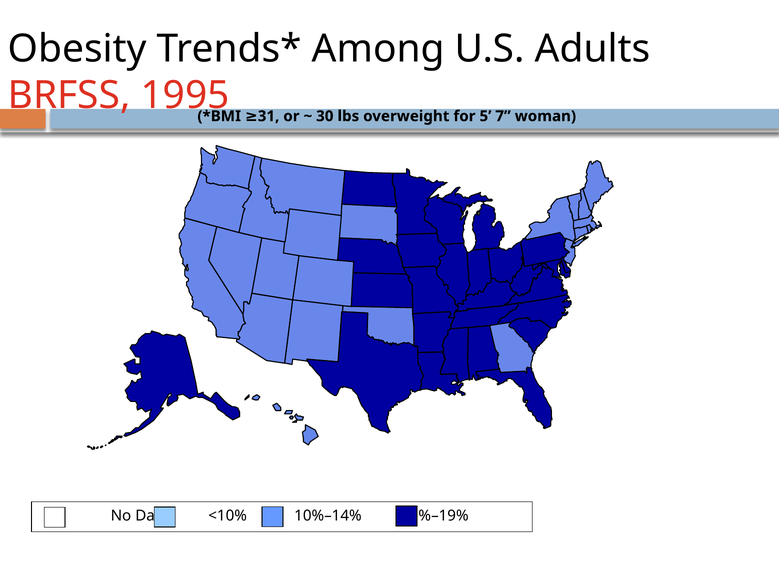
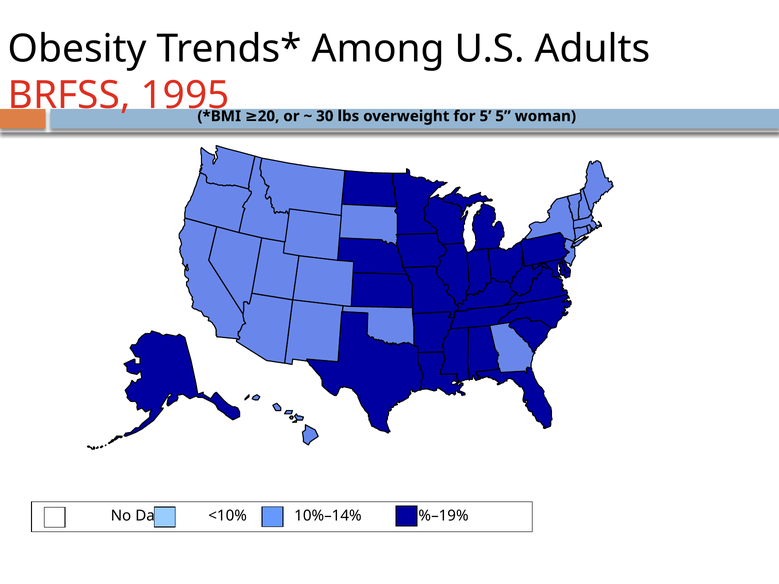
31: 31 -> 20
5 7: 7 -> 5
